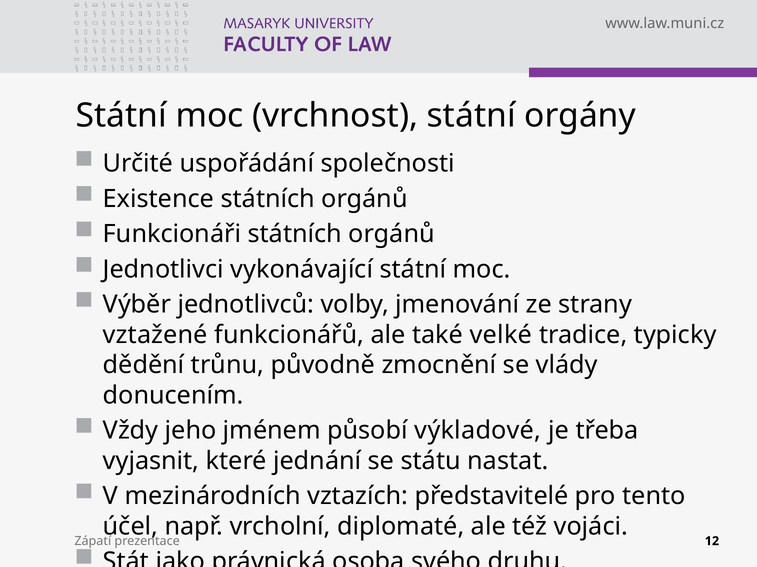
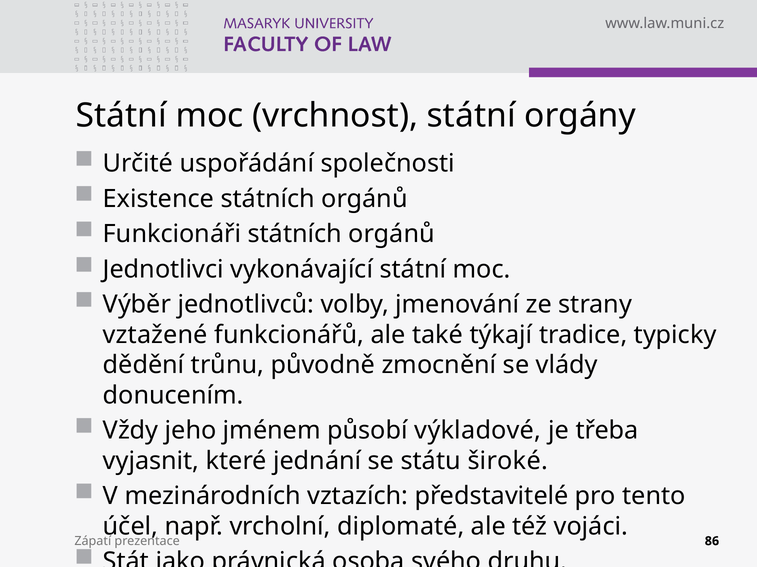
velké: velké -> týkají
nastat: nastat -> široké
12: 12 -> 86
